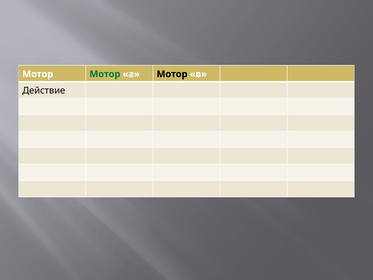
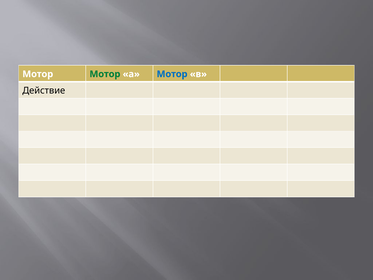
Мотор at (172, 74) colour: black -> blue
